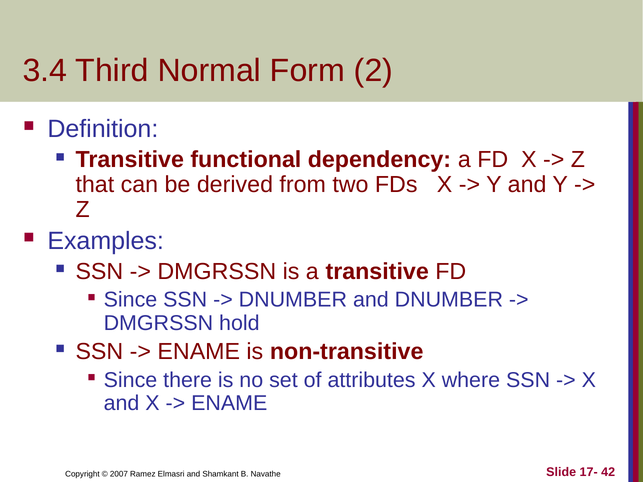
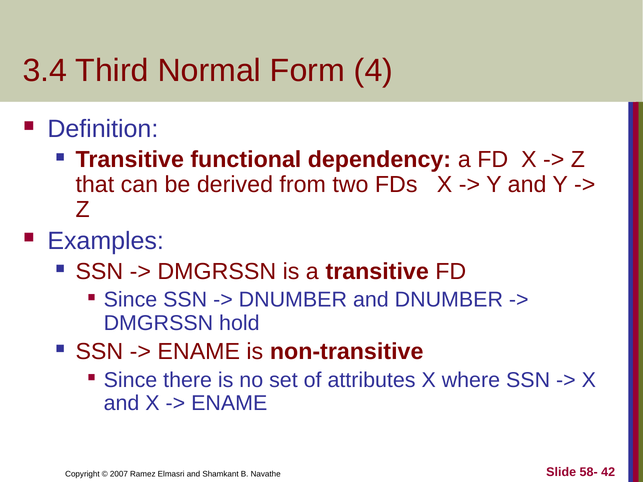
2: 2 -> 4
17-: 17- -> 58-
